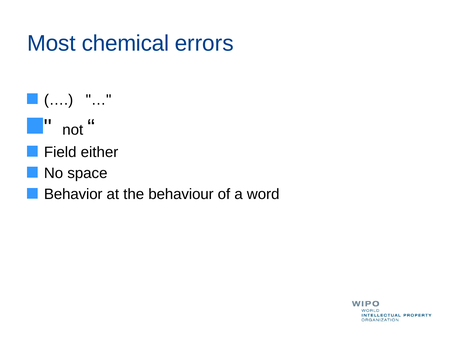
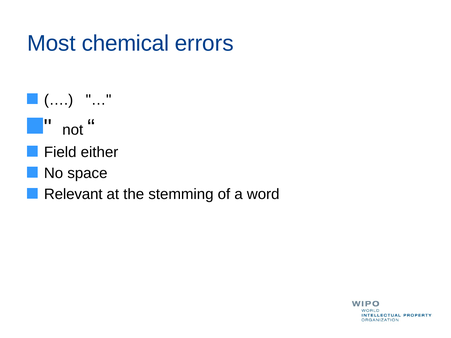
Behavior: Behavior -> Relevant
behaviour: behaviour -> stemming
